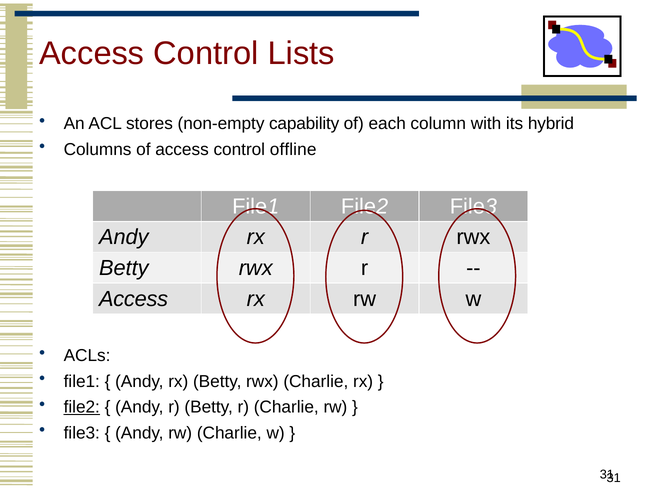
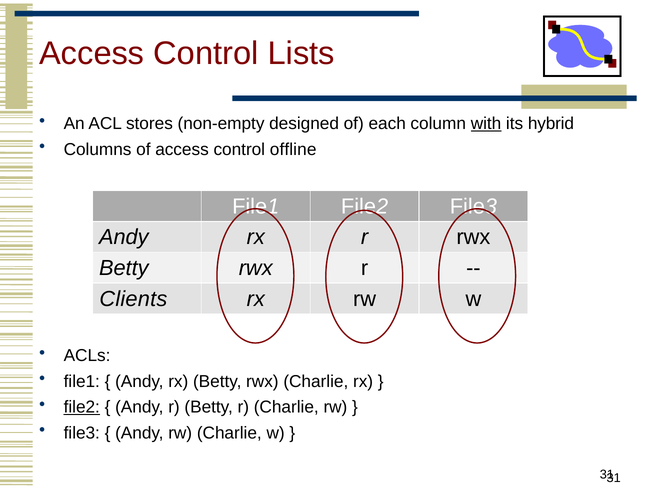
capability: capability -> designed
with underline: none -> present
Access at (134, 299): Access -> Clients
